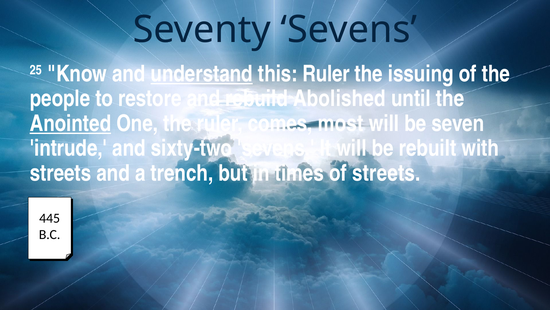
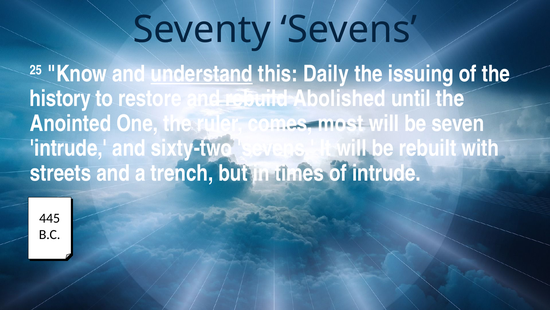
this Ruler: Ruler -> Daily
people: people -> history
Anointed underline: present -> none
of streets: streets -> intrude
